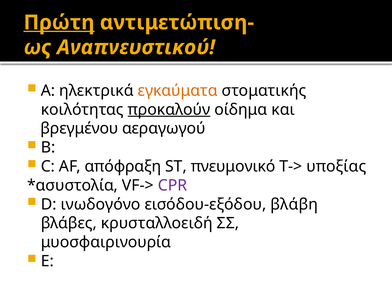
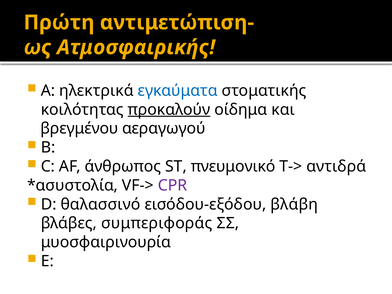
Πρώτη underline: present -> none
Αναπνευστικού: Αναπνευστικού -> Ατμοσφαιρικής
εγκαύματα colour: orange -> blue
απόφραξη: απόφραξη -> άνθρωπος
υποξίας: υποξίας -> αντιδρά
ινωδογόνο: ινωδογόνο -> θαλασσινό
κρυσταλλοειδή: κρυσταλλοειδή -> συμπεριφοράς
